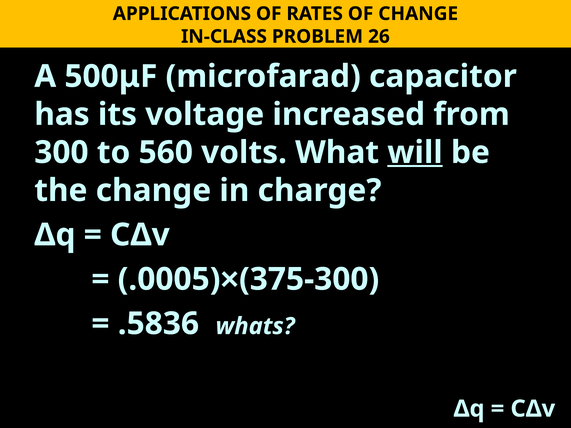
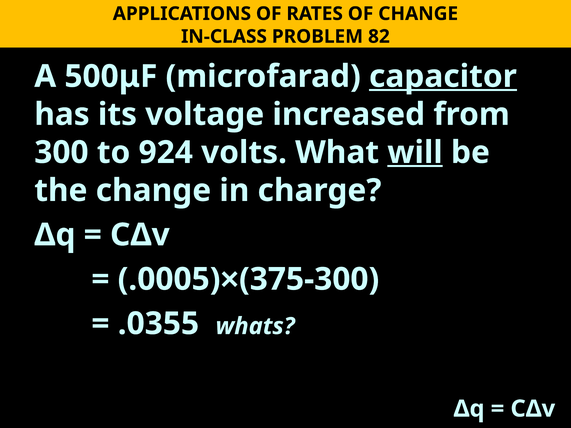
26: 26 -> 82
capacitor underline: none -> present
560: 560 -> 924
.5836: .5836 -> .0355
